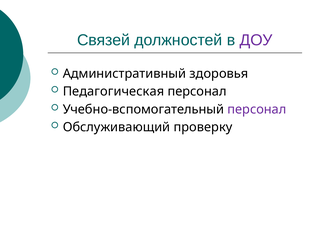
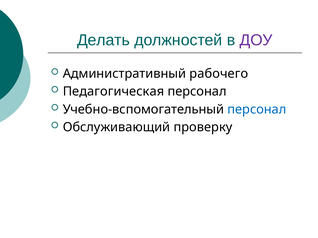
Связей: Связей -> Делать
здоровья: здоровья -> рабочего
персонал at (257, 110) colour: purple -> blue
